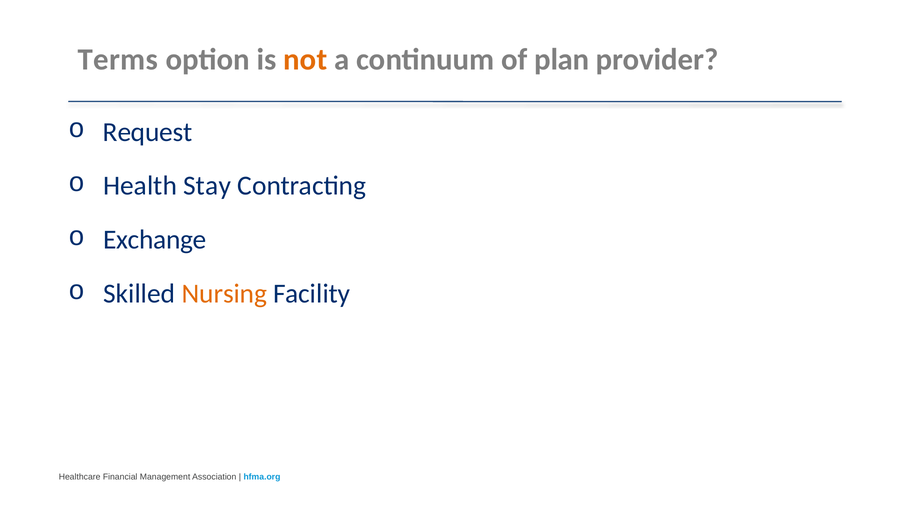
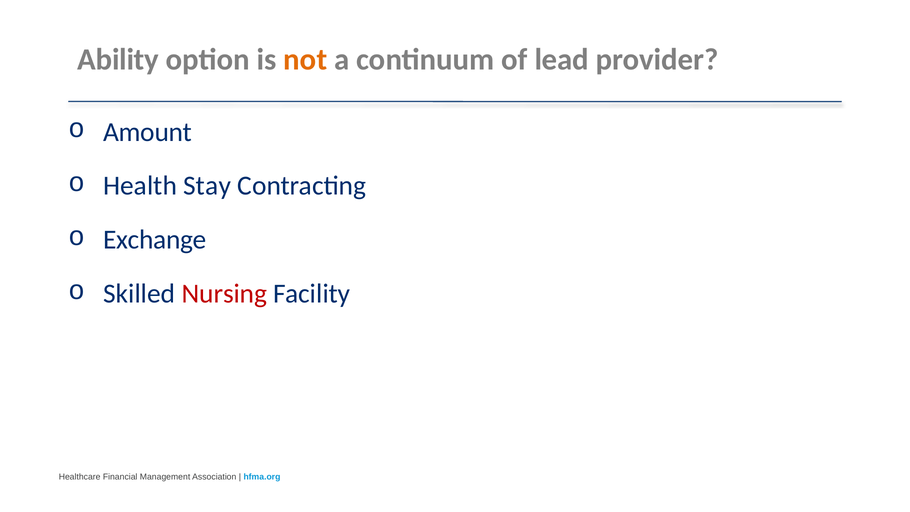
Terms: Terms -> Ability
plan: plan -> lead
Request: Request -> Amount
Nursing colour: orange -> red
